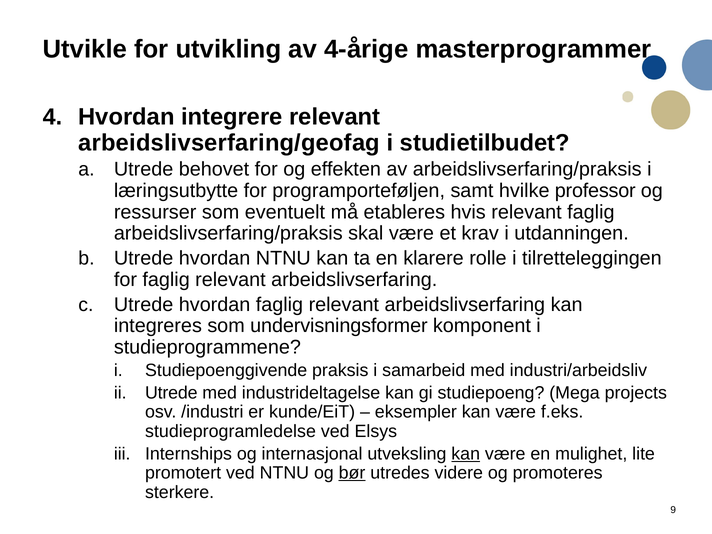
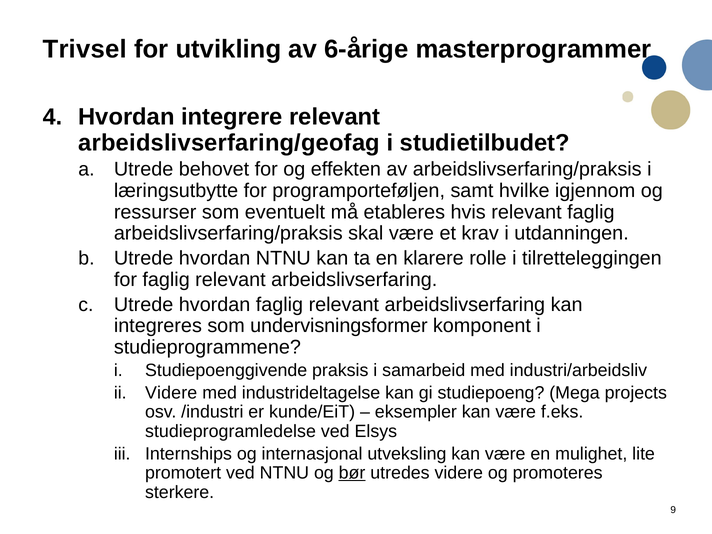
Utvikle: Utvikle -> Trivsel
4-årige: 4-årige -> 6-årige
professor: professor -> igjennom
Utrede at (171, 393): Utrede -> Videre
kan at (466, 454) underline: present -> none
